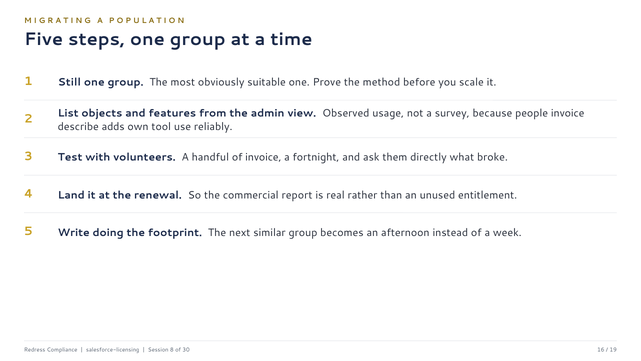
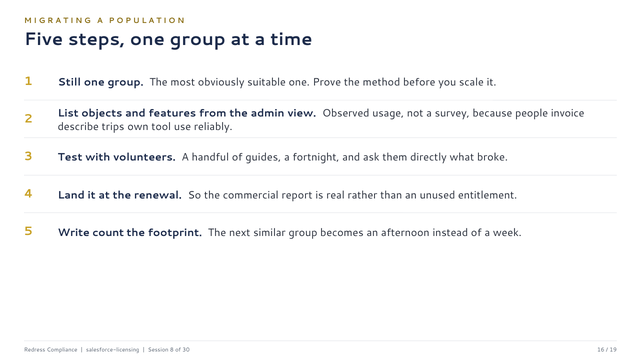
adds: adds -> trips
of invoice: invoice -> guides
doing: doing -> count
